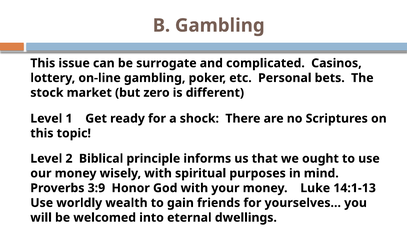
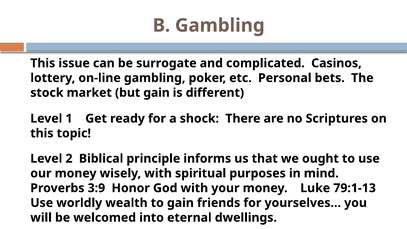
but zero: zero -> gain
14:1-13: 14:1-13 -> 79:1-13
